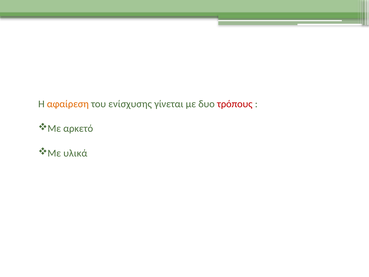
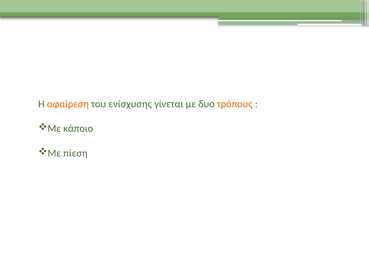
τρόπους colour: red -> orange
αρκετό: αρκετό -> κάποιο
υλικά: υλικά -> πίεση
